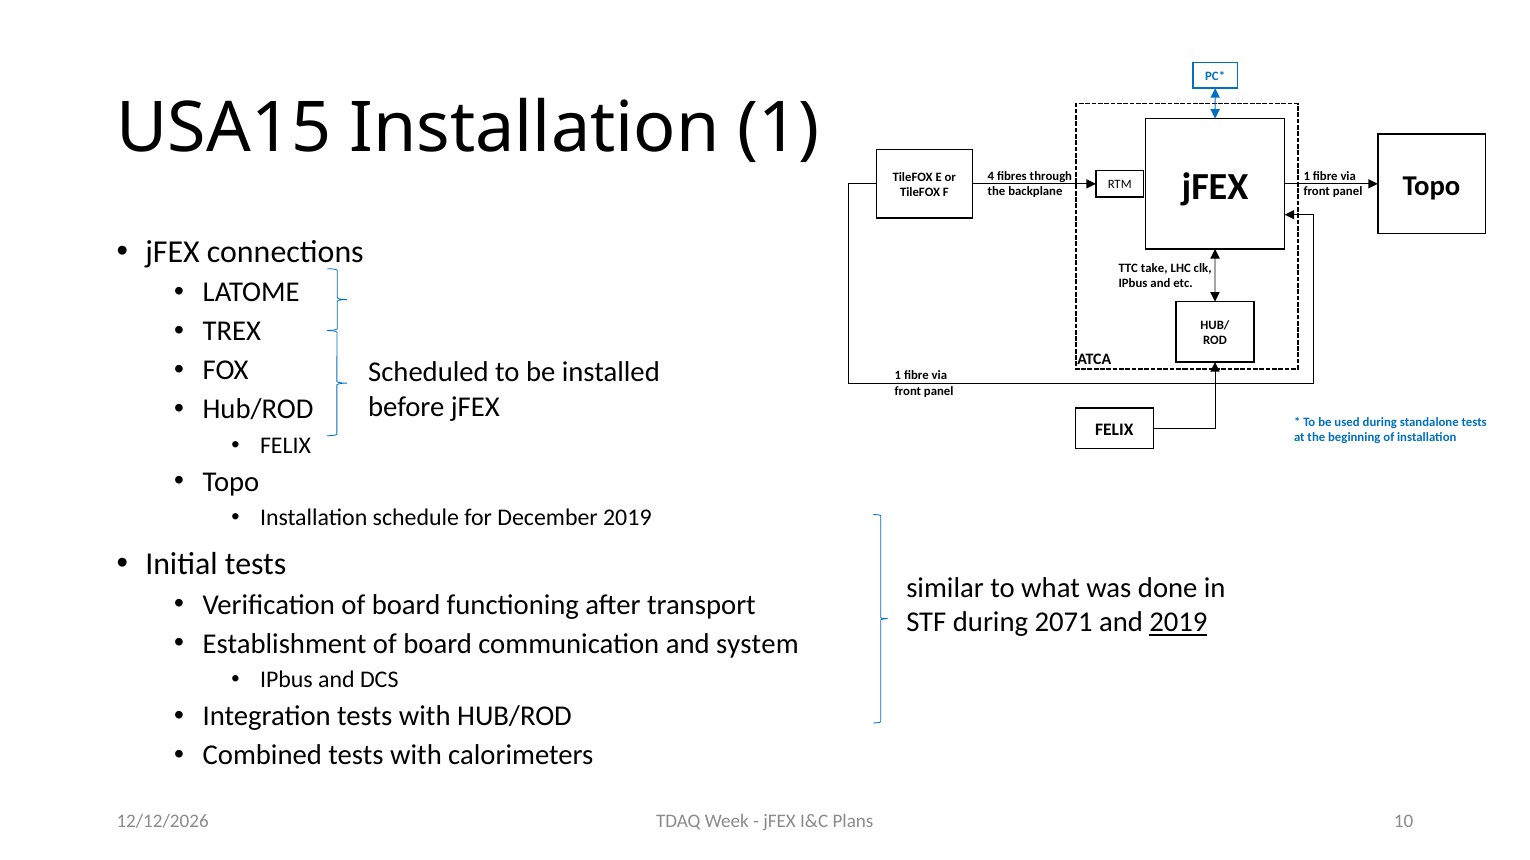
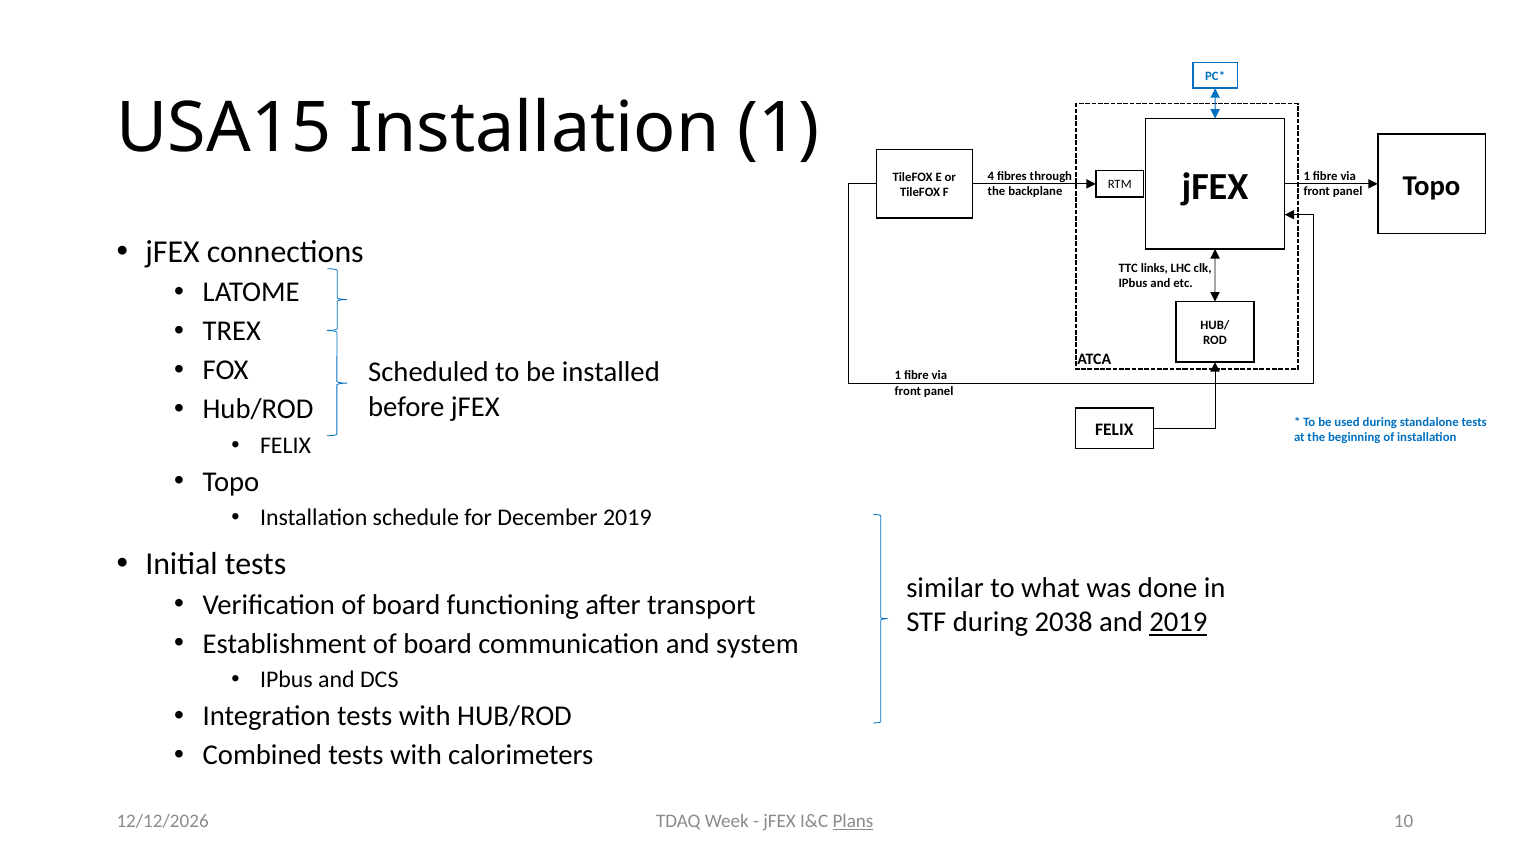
take: take -> links
2071: 2071 -> 2038
Plans underline: none -> present
